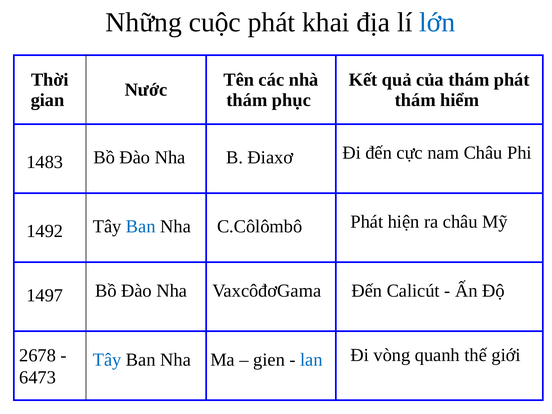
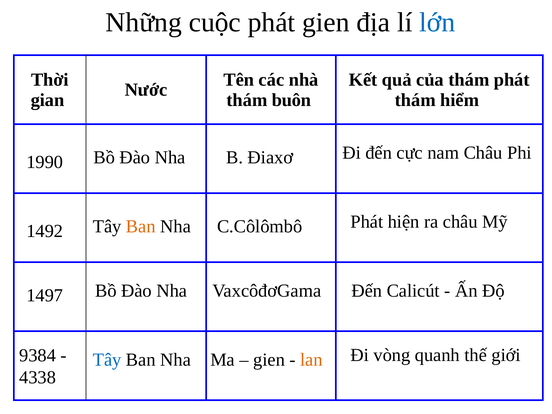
phát khai: khai -> gien
phục: phục -> buôn
1483: 1483 -> 1990
Ban at (141, 226) colour: blue -> orange
2678: 2678 -> 9384
lan colour: blue -> orange
6473: 6473 -> 4338
